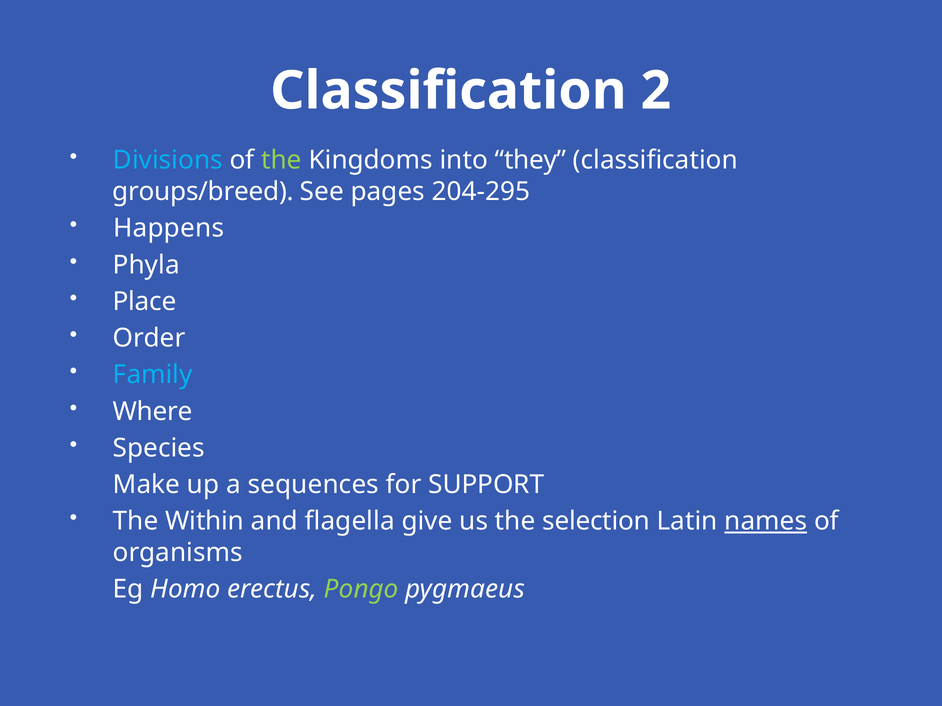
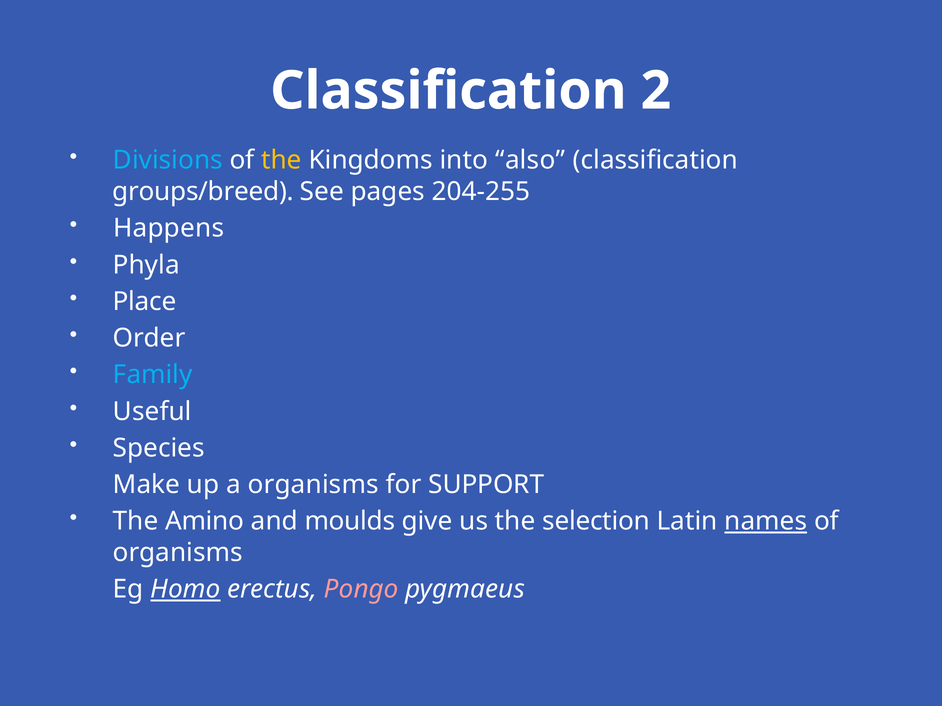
the at (281, 160) colour: light green -> yellow
they: they -> also
204-295: 204-295 -> 204-255
Where: Where -> Useful
a sequences: sequences -> organisms
Within: Within -> Amino
flagella: flagella -> moulds
Homo underline: none -> present
Pongo colour: light green -> pink
